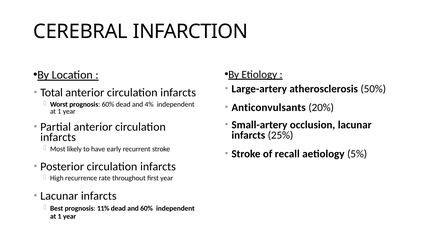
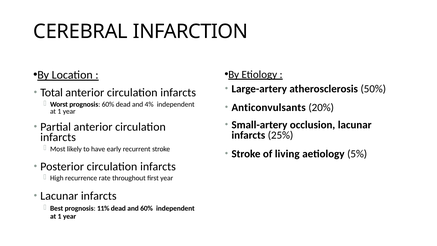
recall: recall -> living
